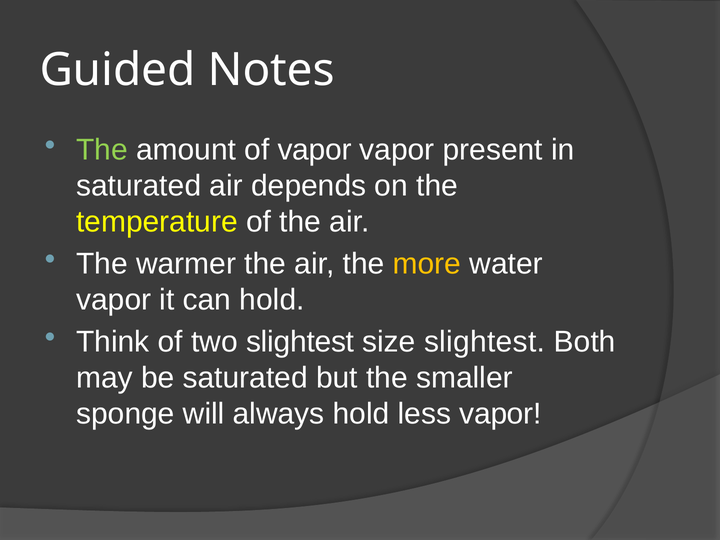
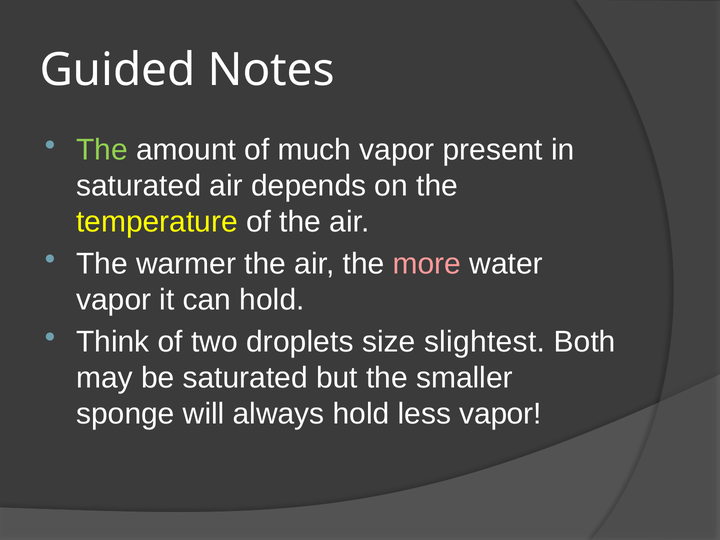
of vapor: vapor -> much
more colour: yellow -> pink
two slightest: slightest -> droplets
